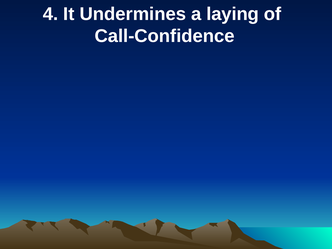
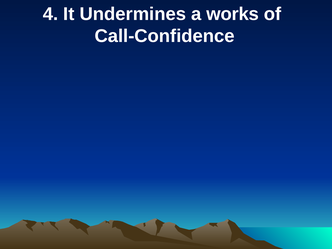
laying: laying -> works
